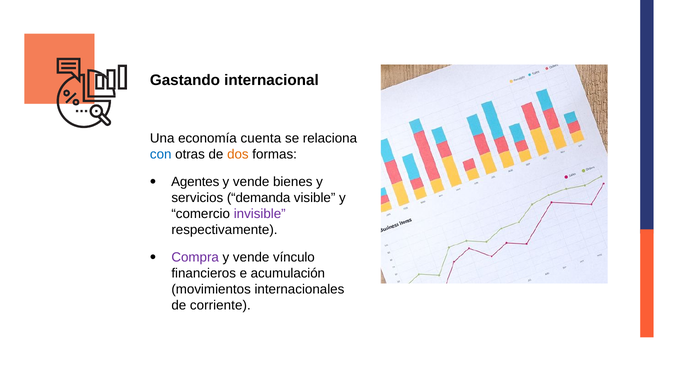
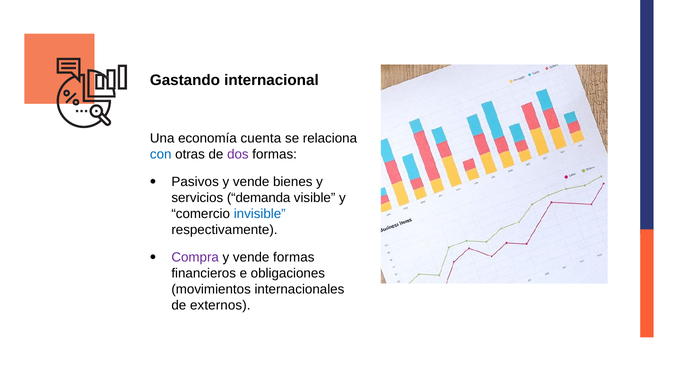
dos colour: orange -> purple
Agentes: Agentes -> Pasivos
invisible colour: purple -> blue
vende vínculo: vínculo -> formas
acumulación: acumulación -> obligaciones
corriente: corriente -> externos
